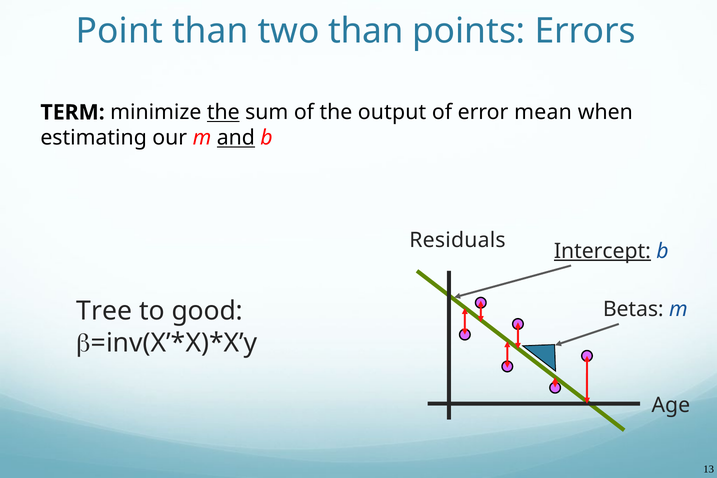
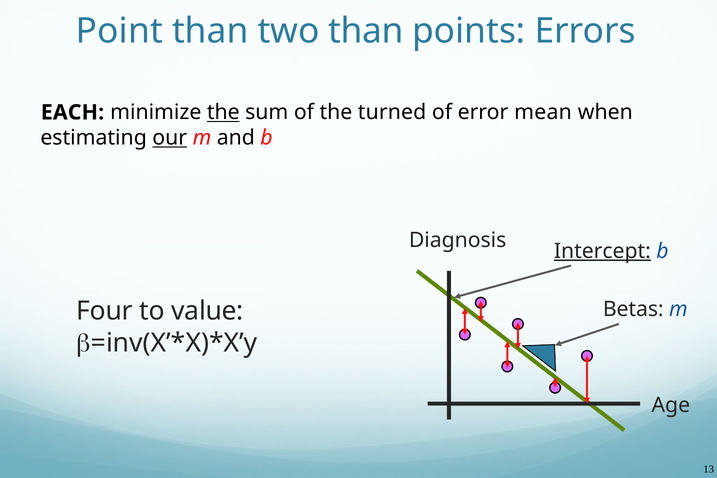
TERM: TERM -> EACH
output: output -> turned
our underline: none -> present
and underline: present -> none
Residuals: Residuals -> Diagnosis
Tree: Tree -> Four
good: good -> value
